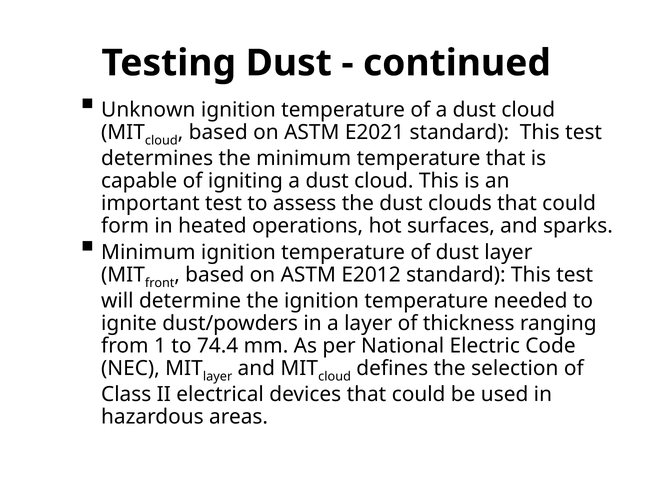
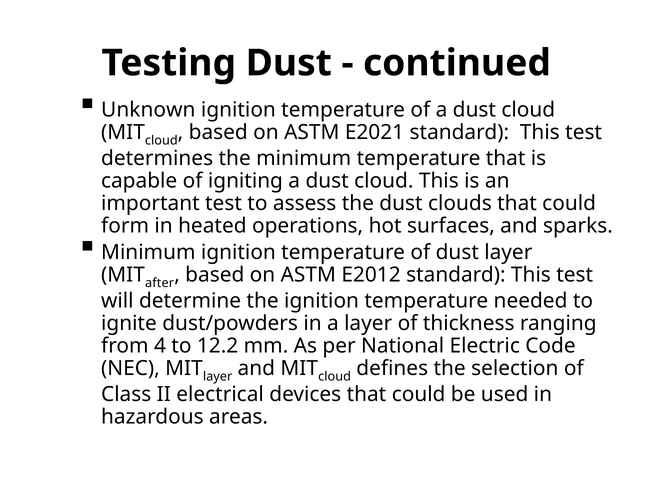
front: front -> after
1: 1 -> 4
74.4: 74.4 -> 12.2
